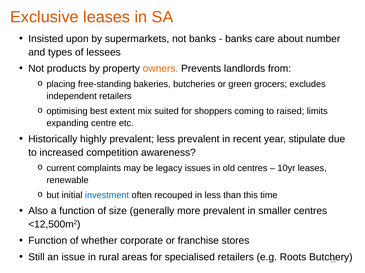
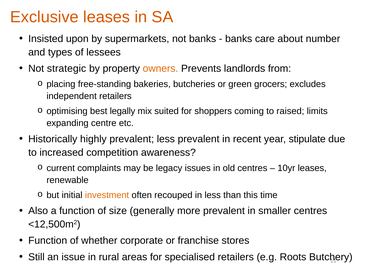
products: products -> strategic
extent: extent -> legally
investment colour: blue -> orange
